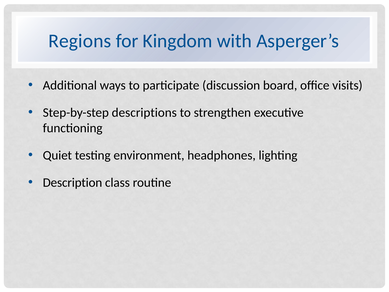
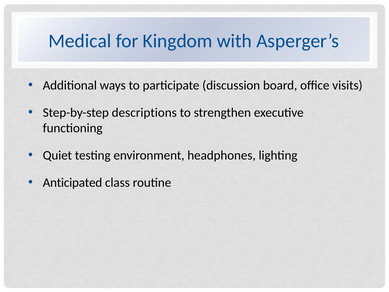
Regions: Regions -> Medical
Description: Description -> Anticipated
